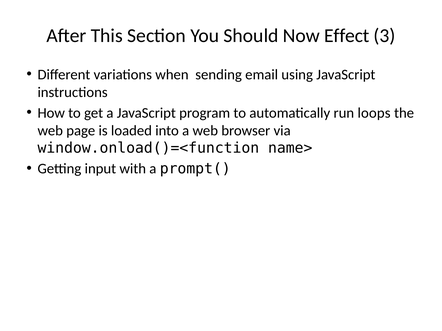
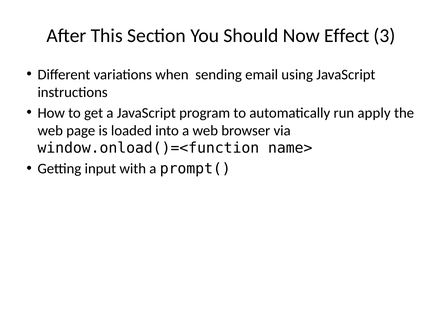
loops: loops -> apply
